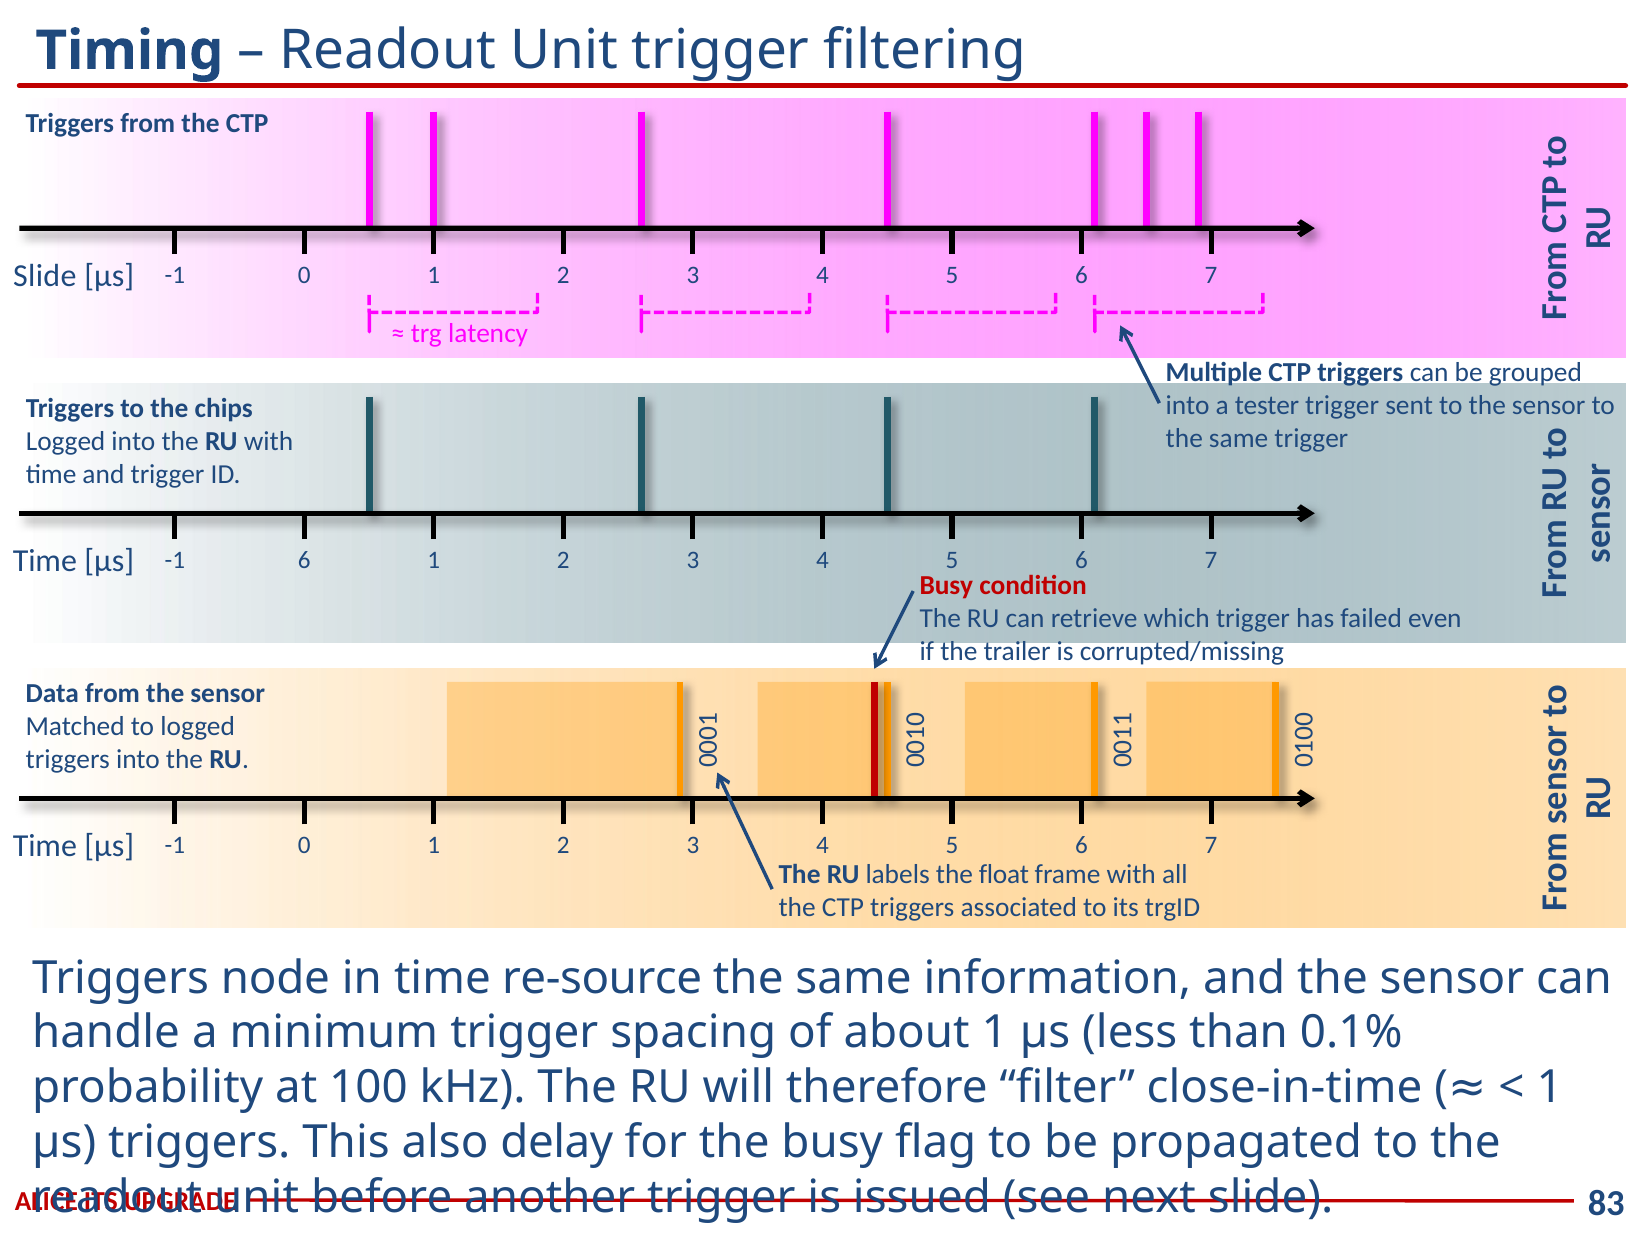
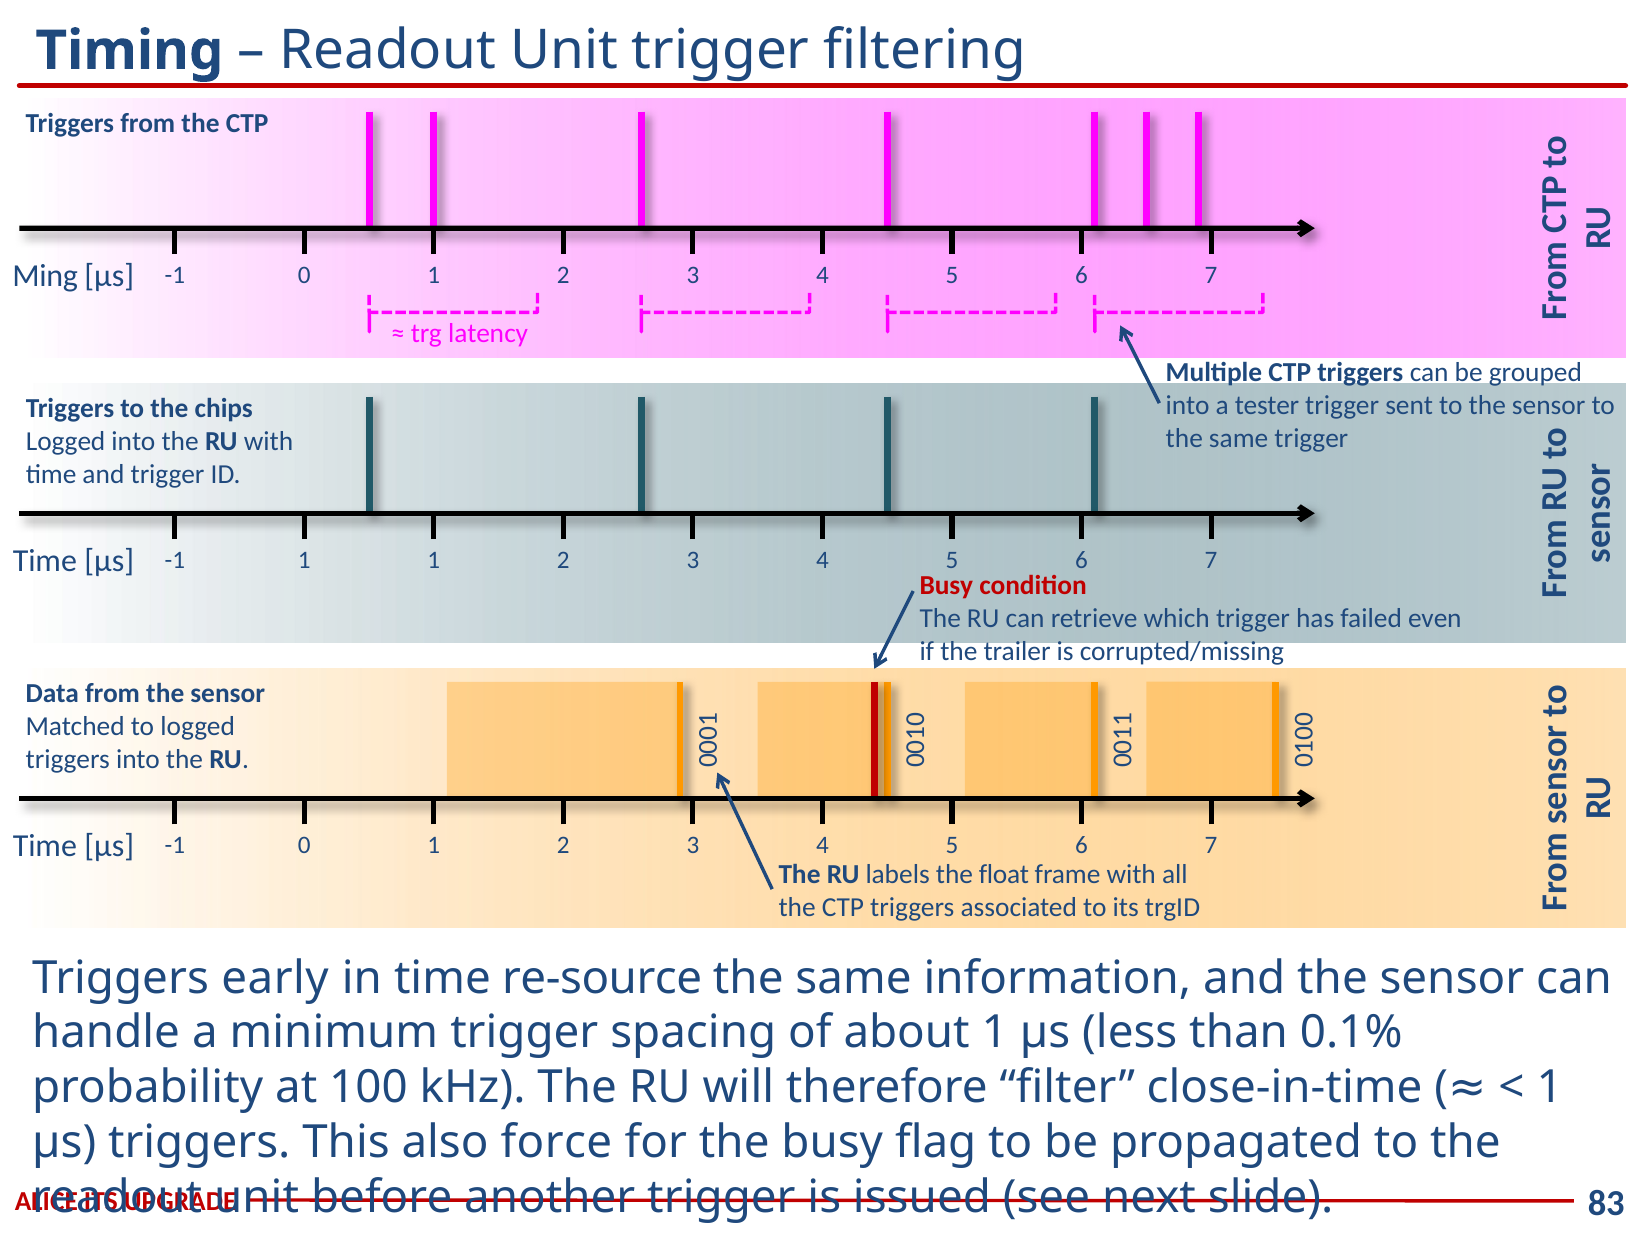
Slide at (45, 276): Slide -> Ming
µs 6: 6 -> 1
node: node -> early
delay: delay -> force
